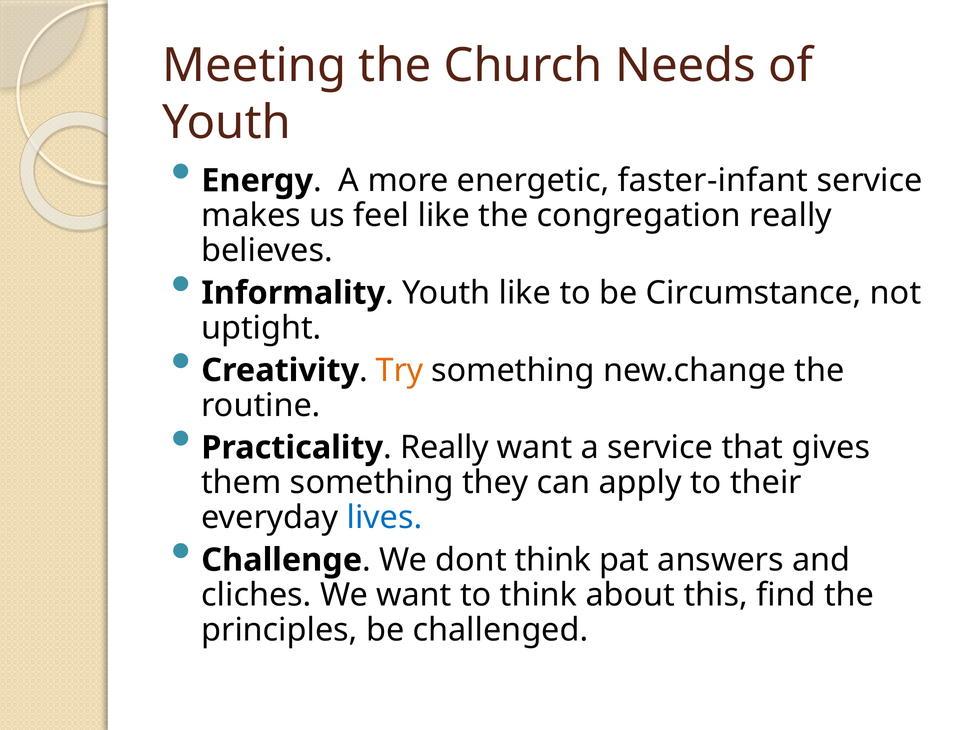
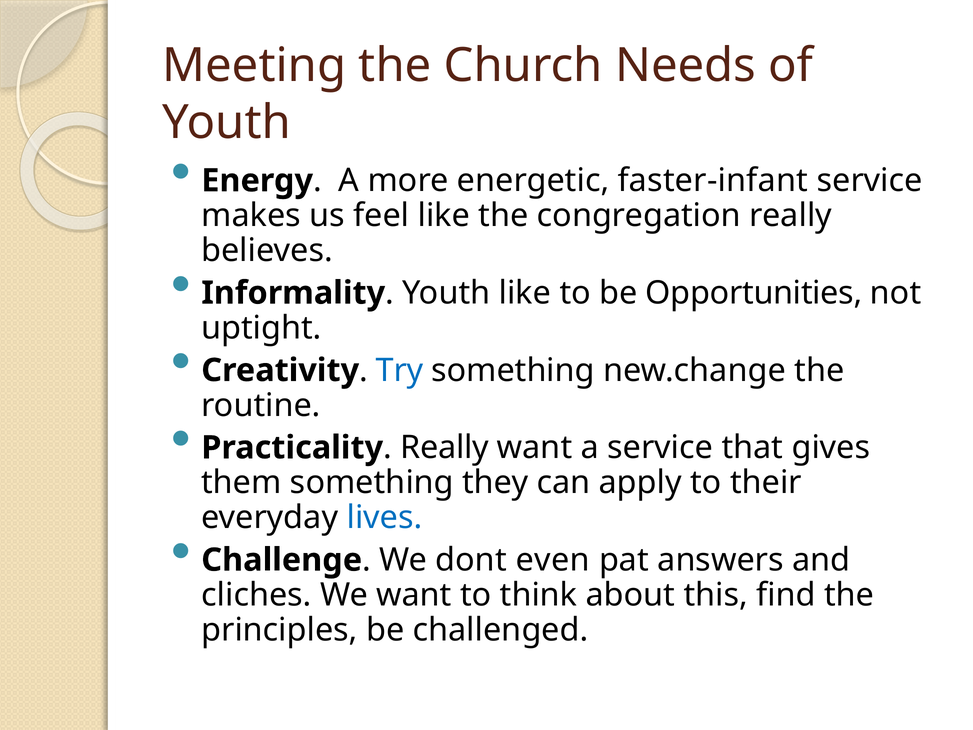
Circumstance: Circumstance -> Opportunities
Try colour: orange -> blue
dont think: think -> even
